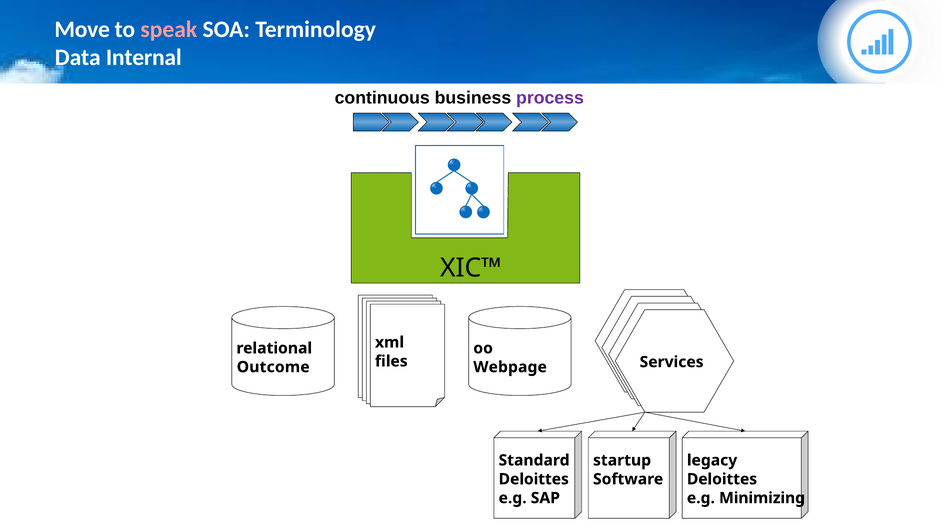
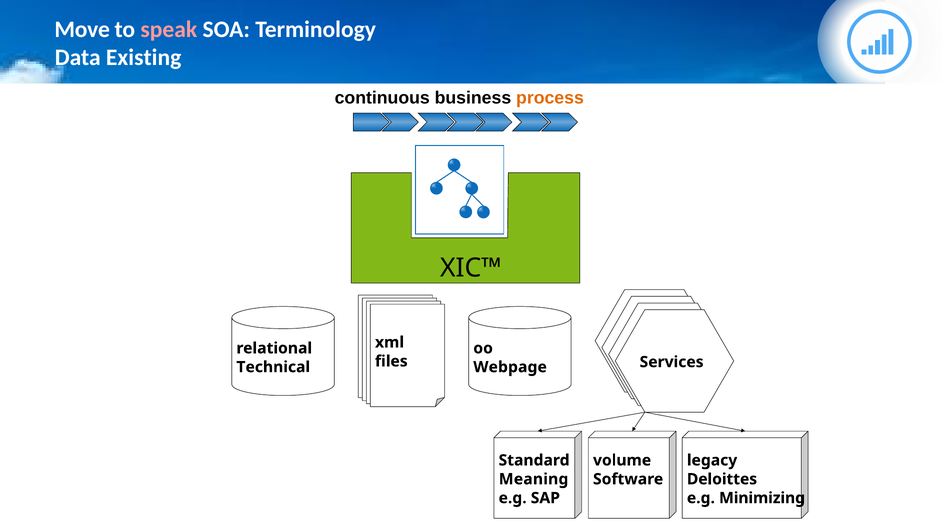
Internal: Internal -> Existing
process colour: purple -> orange
Outcome: Outcome -> Technical
startup: startup -> volume
Deloittes at (534, 479): Deloittes -> Meaning
